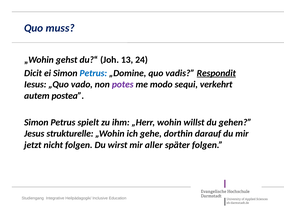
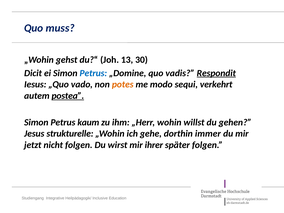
24: 24 -> 30
potes colour: purple -> orange
postea underline: none -> present
spielt: spielt -> kaum
darauf: darauf -> immer
aller: aller -> ihrer
